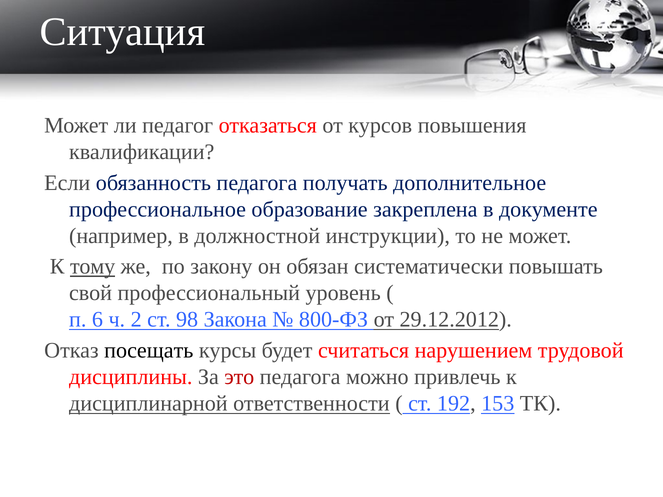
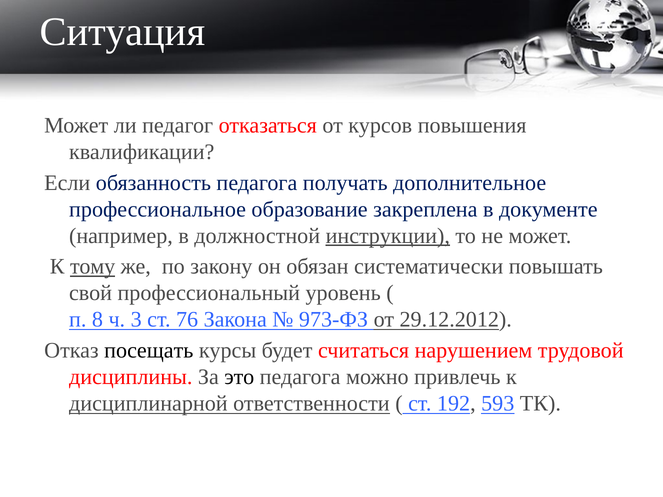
инструкции underline: none -> present
6: 6 -> 8
2: 2 -> 3
98: 98 -> 76
800-ФЗ: 800-ФЗ -> 973-ФЗ
это colour: red -> black
153: 153 -> 593
